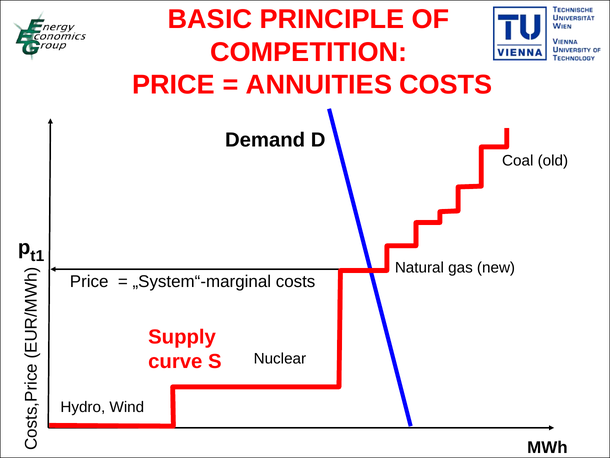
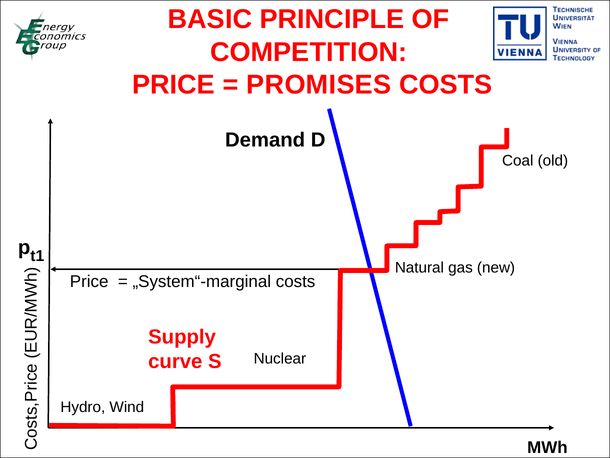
ANNUITIES: ANNUITIES -> PROMISES
